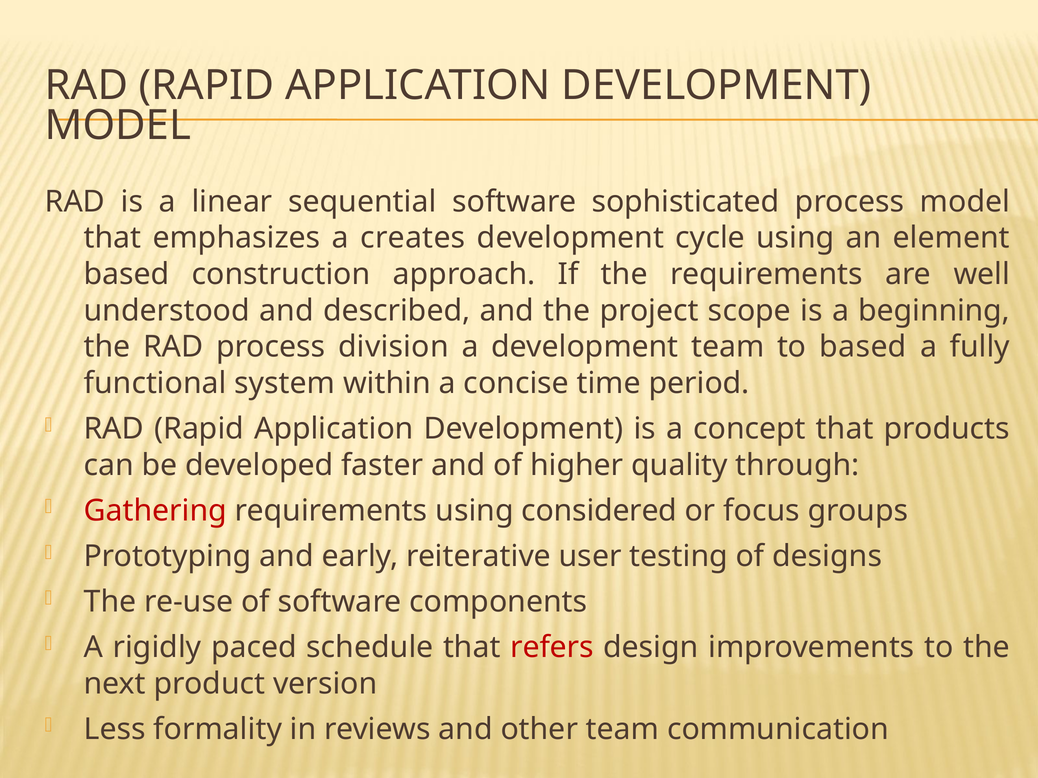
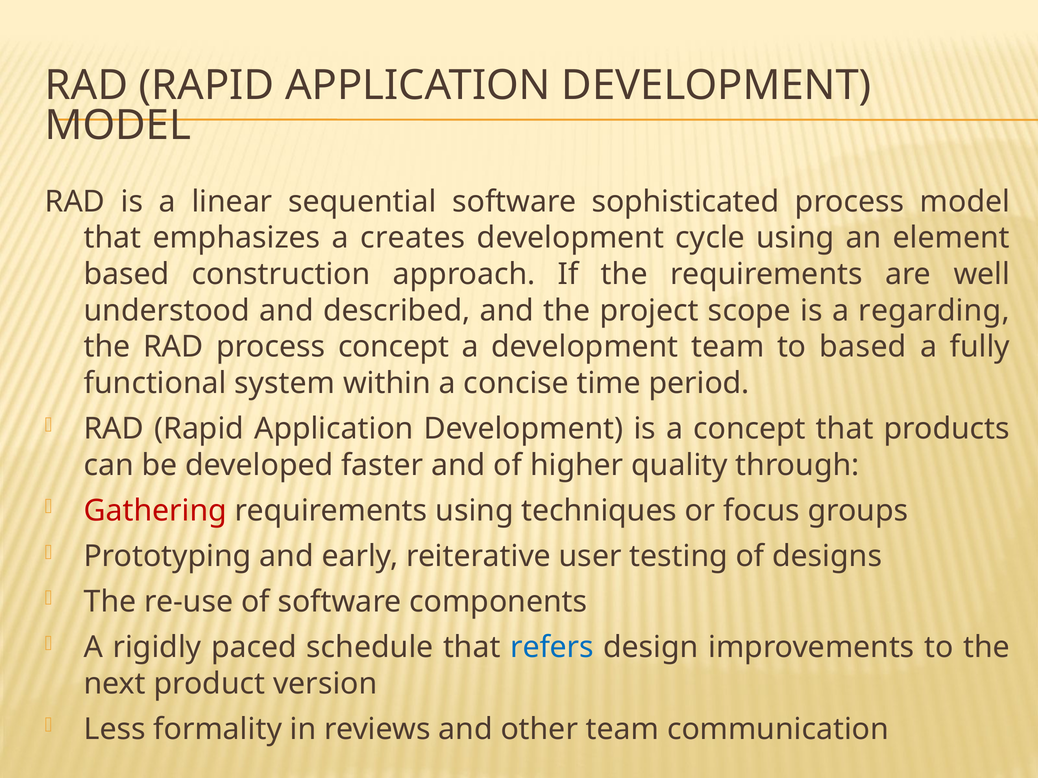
beginning: beginning -> regarding
process division: division -> concept
considered: considered -> techniques
refers colour: red -> blue
